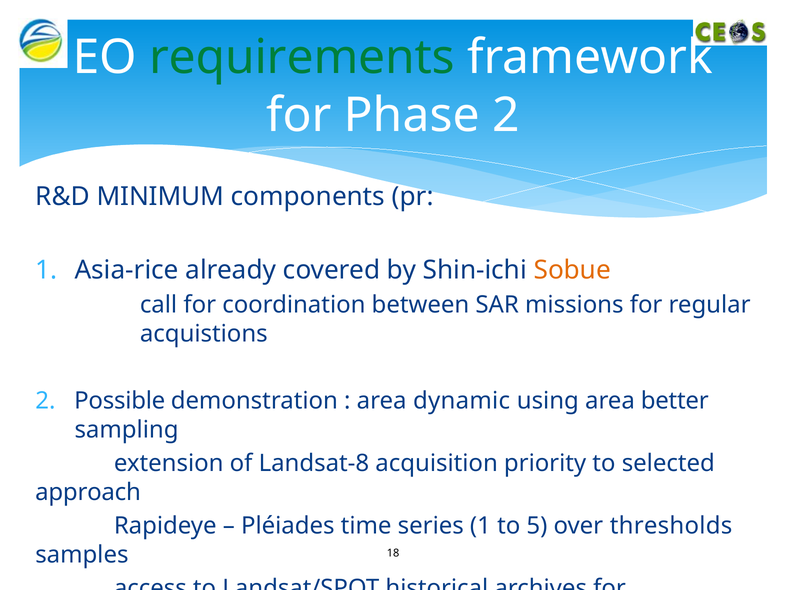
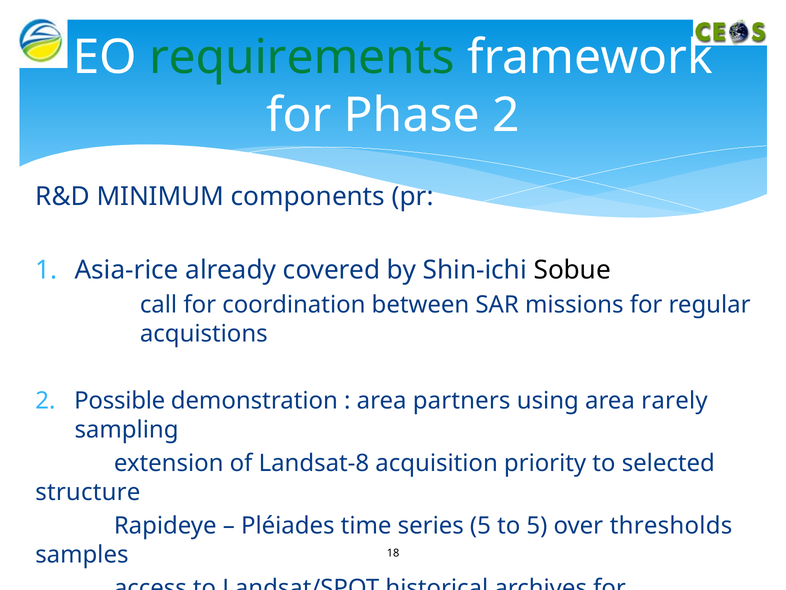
Sobue colour: orange -> black
dynamic: dynamic -> partners
better: better -> rarely
approach: approach -> structure
series 1: 1 -> 5
